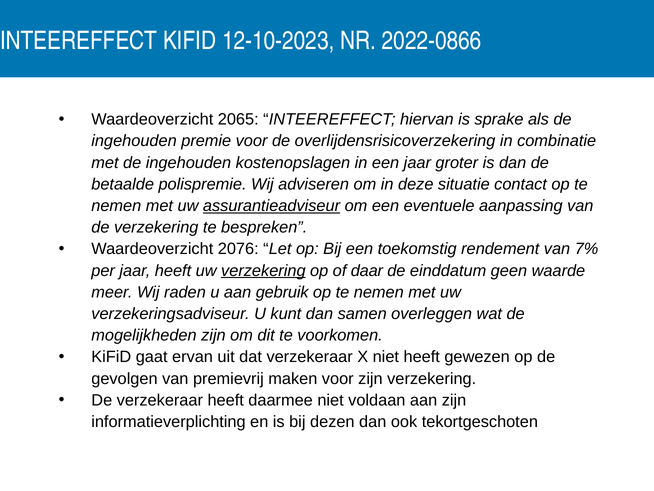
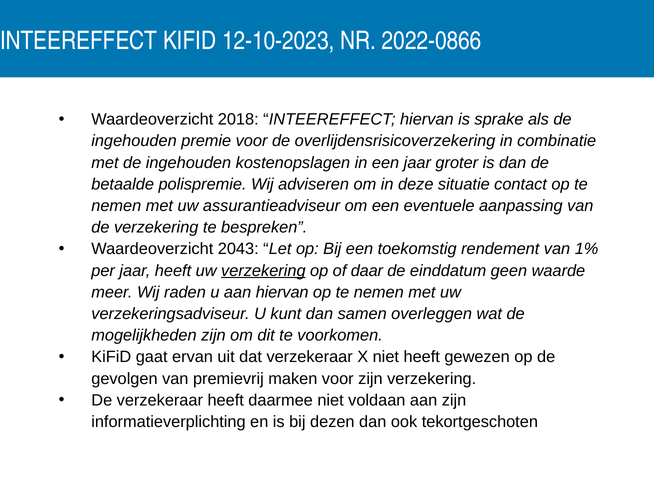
2065: 2065 -> 2018
assurantieadviseur underline: present -> none
2076: 2076 -> 2043
7%: 7% -> 1%
aan gebruik: gebruik -> hiervan
